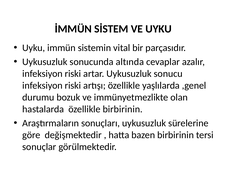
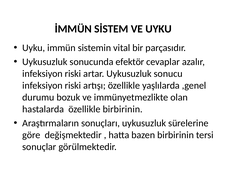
altında: altında -> efektör
